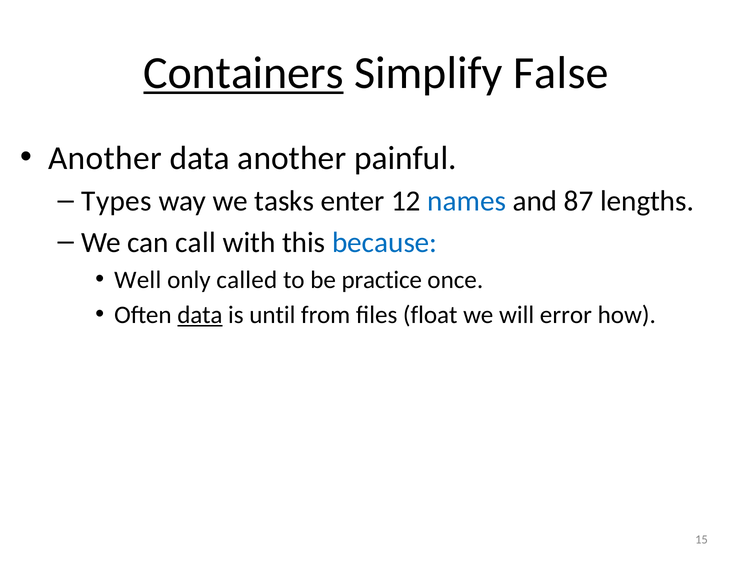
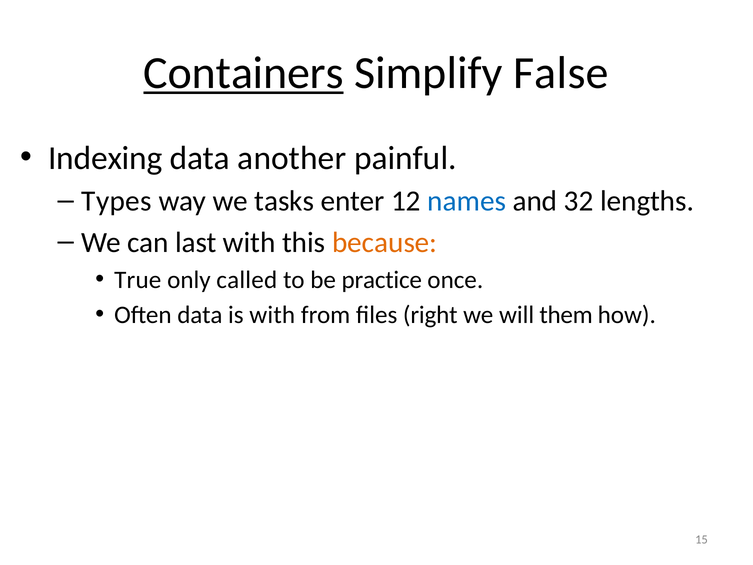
Another at (105, 158): Another -> Indexing
87: 87 -> 32
call: call -> last
because colour: blue -> orange
Well: Well -> True
data at (200, 315) underline: present -> none
is until: until -> with
float: float -> right
error: error -> them
